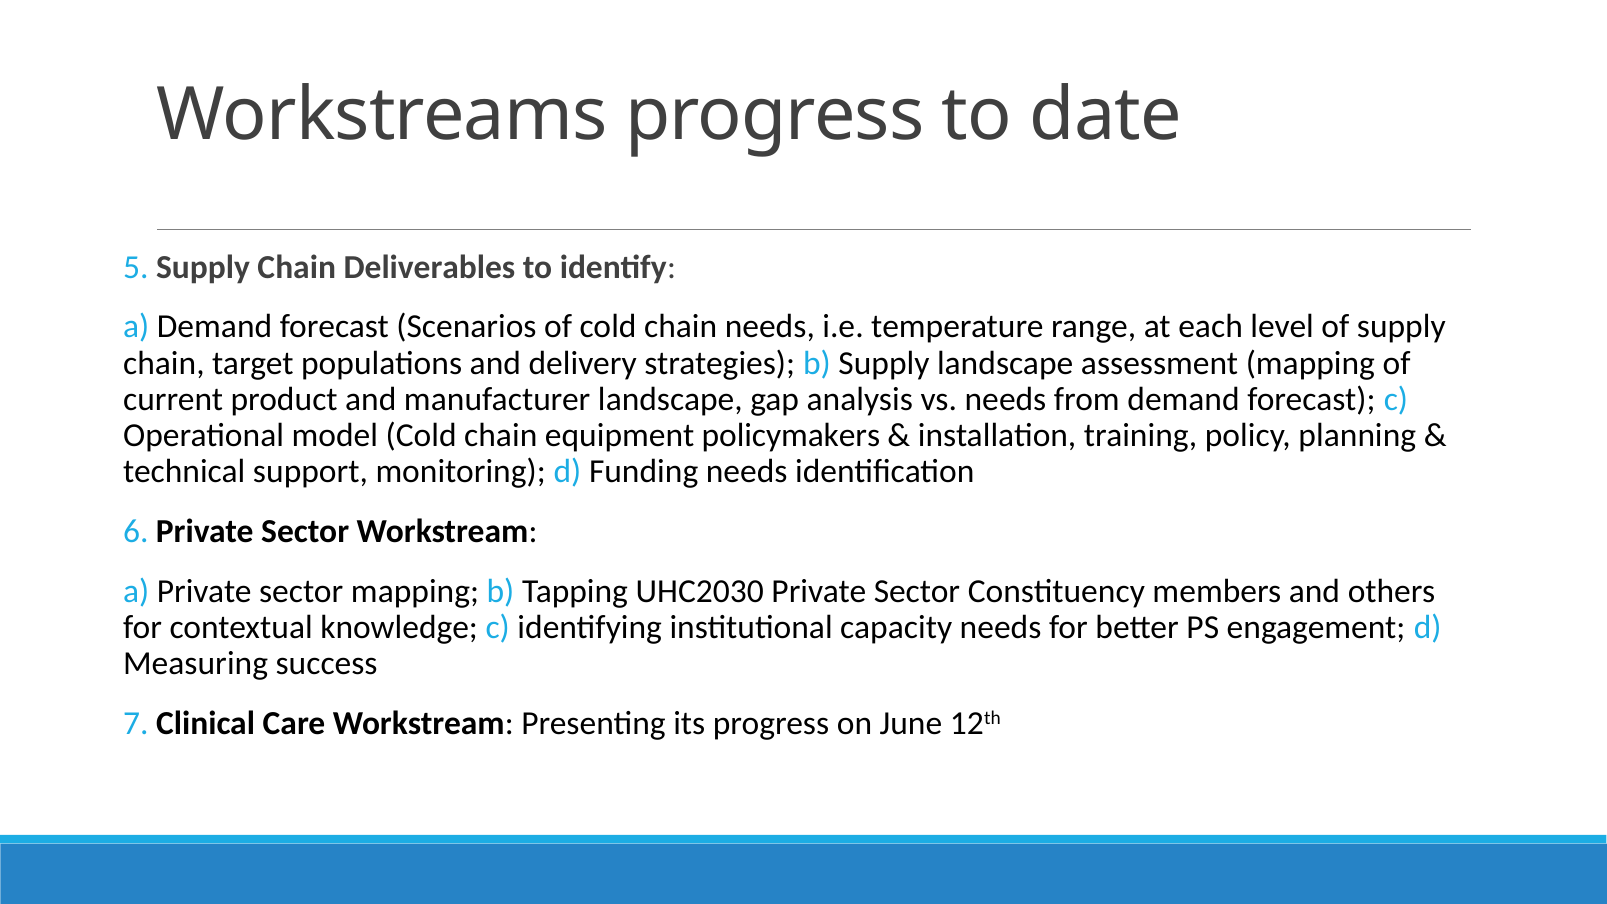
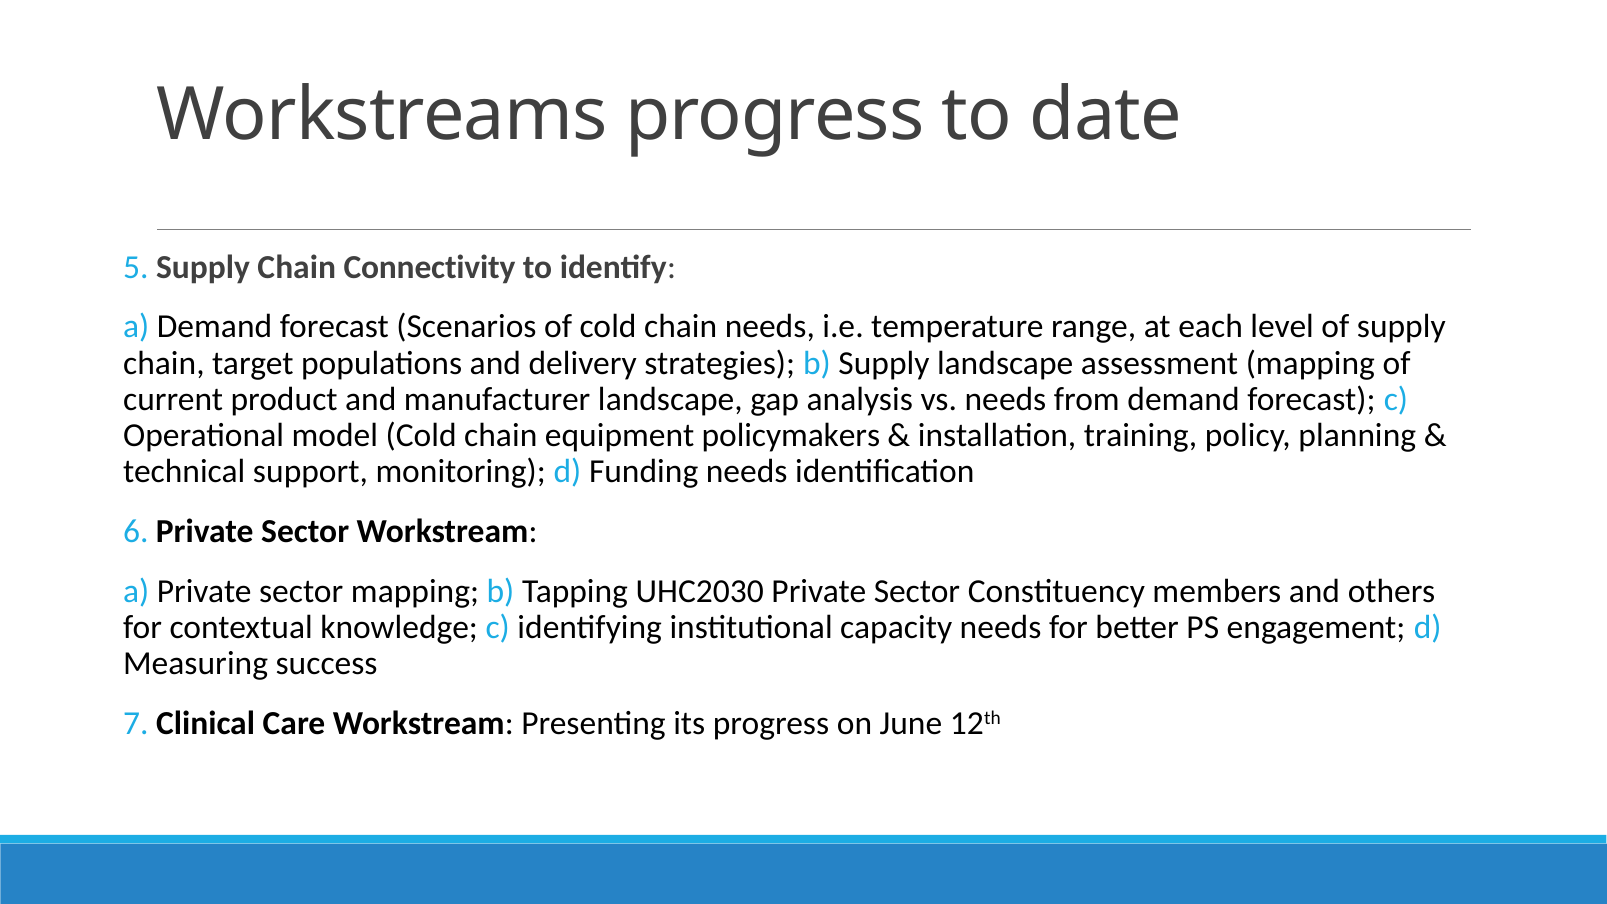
Deliverables: Deliverables -> Connectivity
